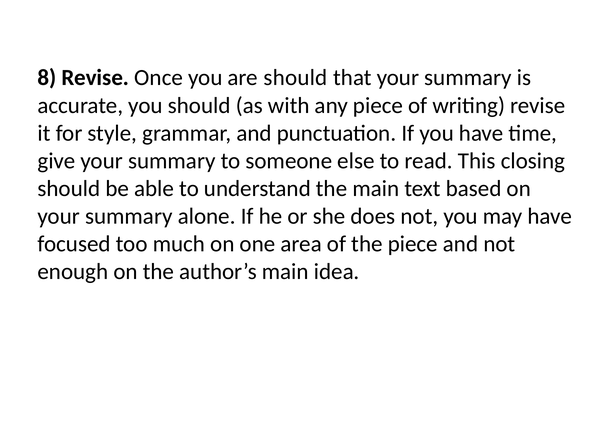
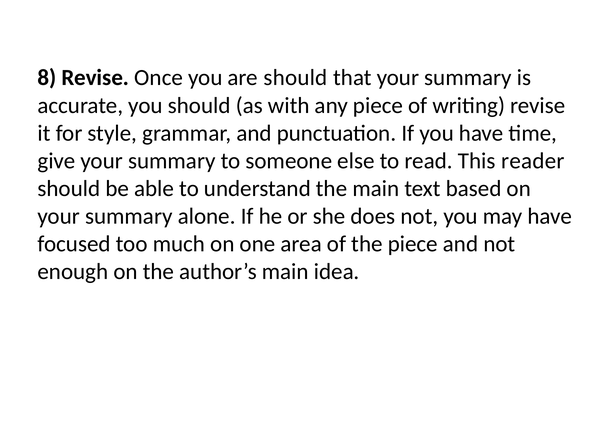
closing: closing -> reader
